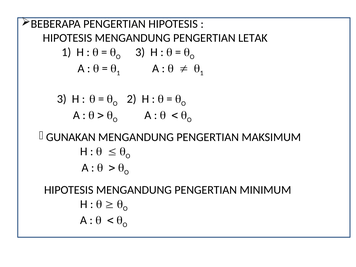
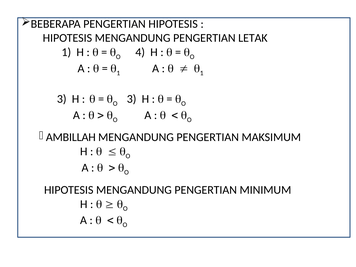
3 at (140, 52): 3 -> 4
2 at (132, 99): 2 -> 3
GUNAKAN: GUNAKAN -> AMBILLAH
